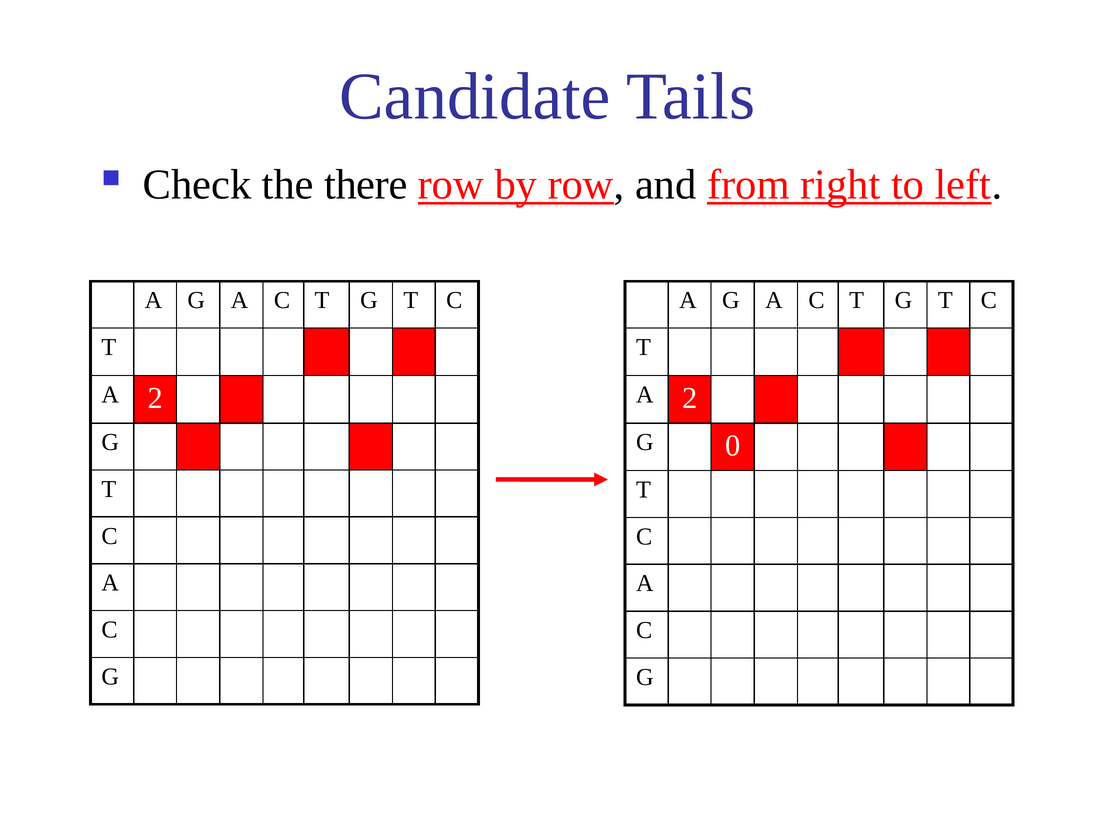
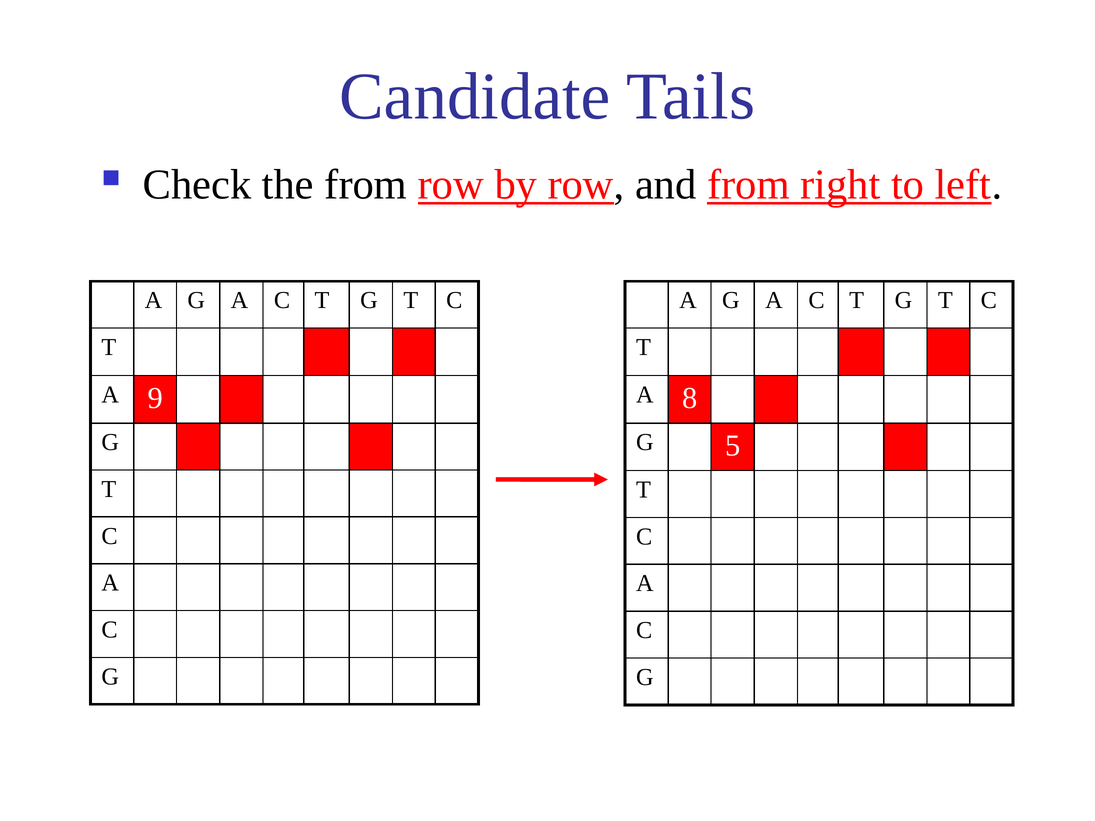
the there: there -> from
2 at (155, 398): 2 -> 9
2 at (690, 398): 2 -> 8
0: 0 -> 5
